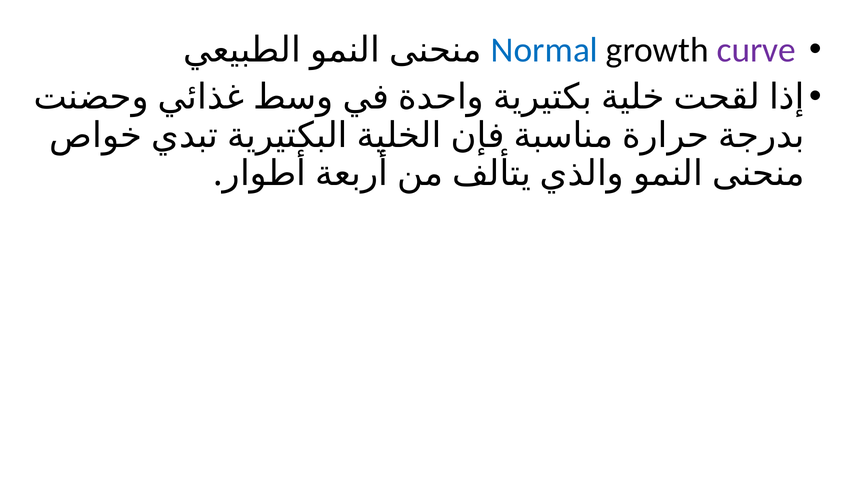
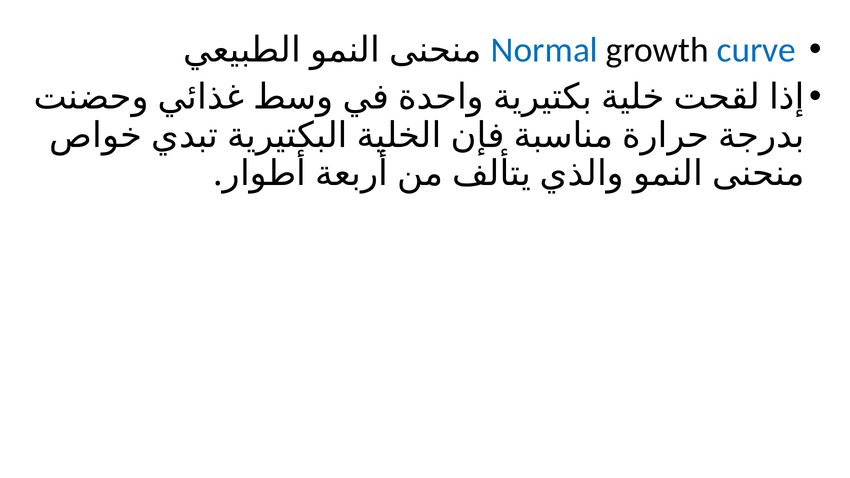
curve colour: purple -> blue
